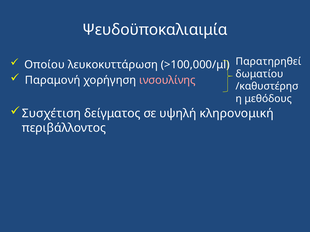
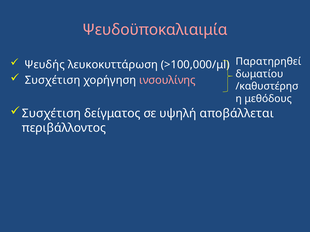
Ψευδοϋποκαλιαιμία colour: white -> pink
Οποίου: Οποίου -> Ψευδής
Παραμονή at (53, 80): Παραμονή -> Συσχέτιση
κληρονομική: κληρονομική -> αποβάλλεται
